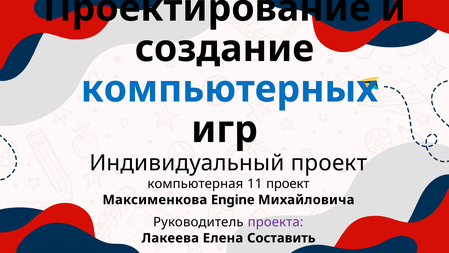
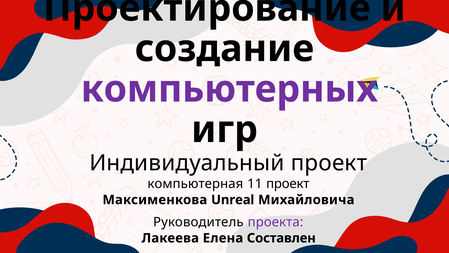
компьютерных colour: blue -> purple
Engine: Engine -> Unreal
Составить: Составить -> Составлен
